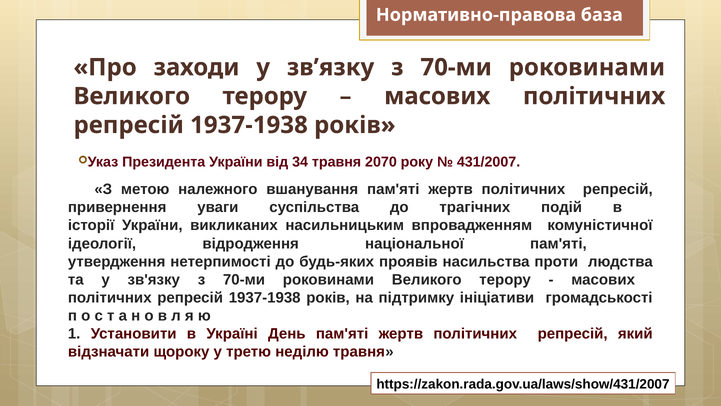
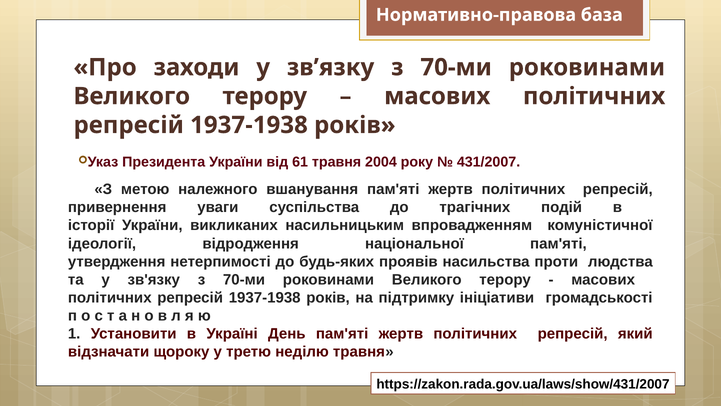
34: 34 -> 61
2070: 2070 -> 2004
